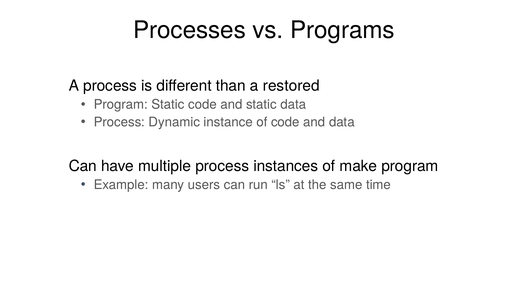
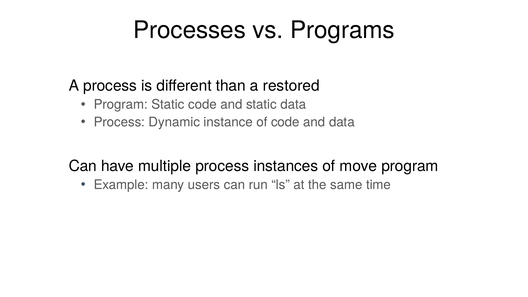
make: make -> move
